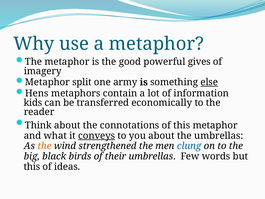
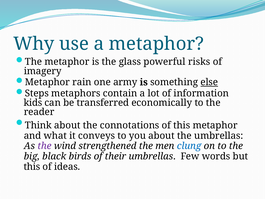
good: good -> glass
gives: gives -> risks
split: split -> rain
Hens: Hens -> Steps
conveys underline: present -> none
the at (44, 146) colour: orange -> purple
